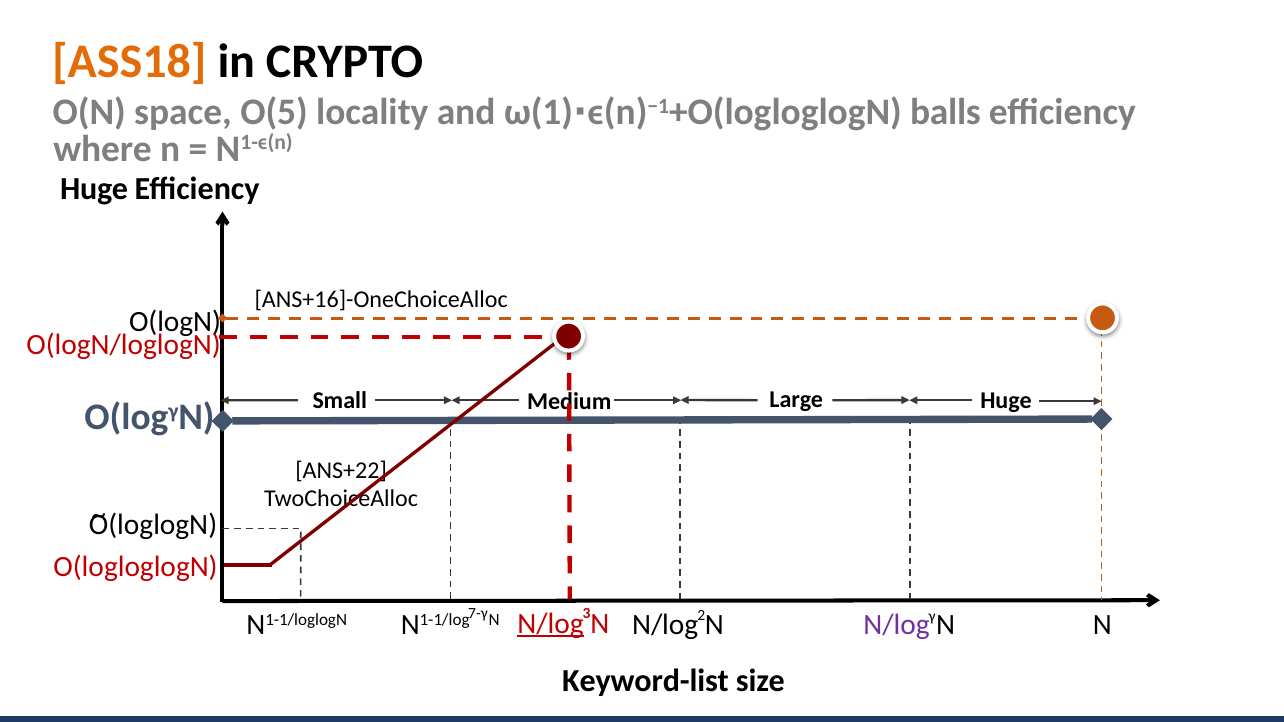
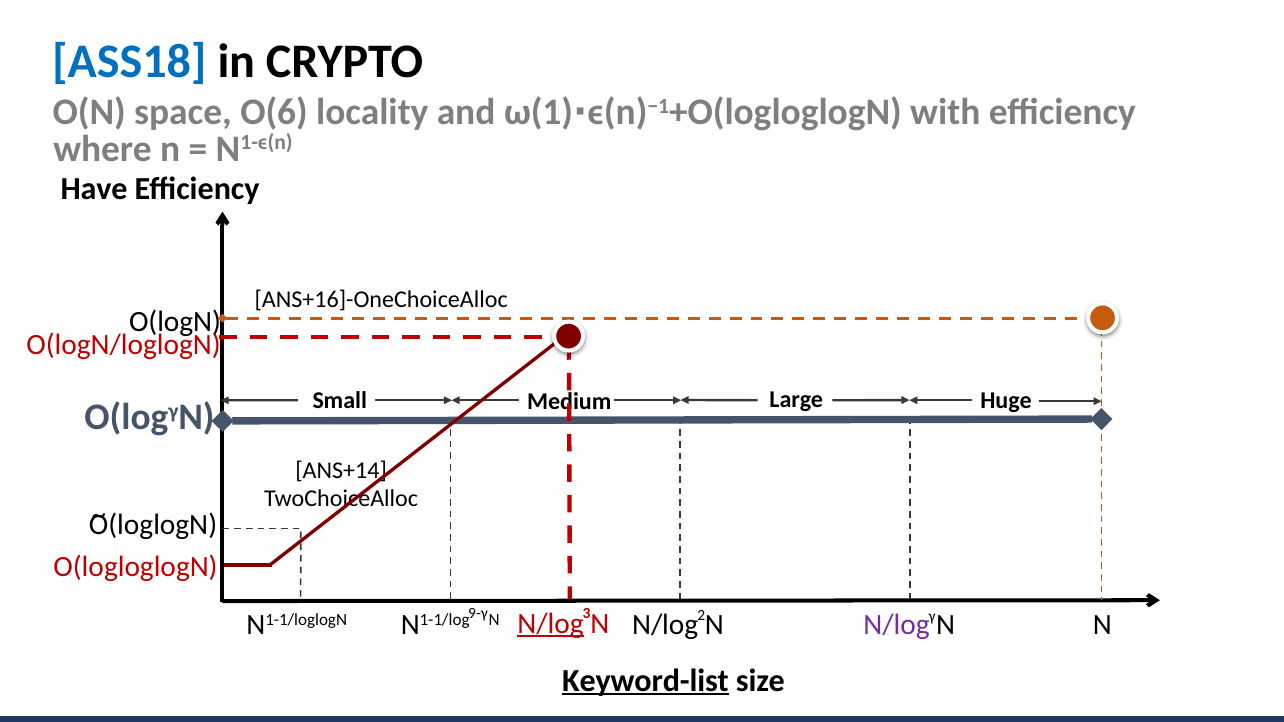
ASS18 colour: orange -> blue
balls: balls -> with
O(5: O(5 -> O(6
Huge at (94, 189): Huge -> Have
ANS+22: ANS+22 -> ANS+14
7-γ: 7-γ -> 9-γ
Keyword-list underline: none -> present
